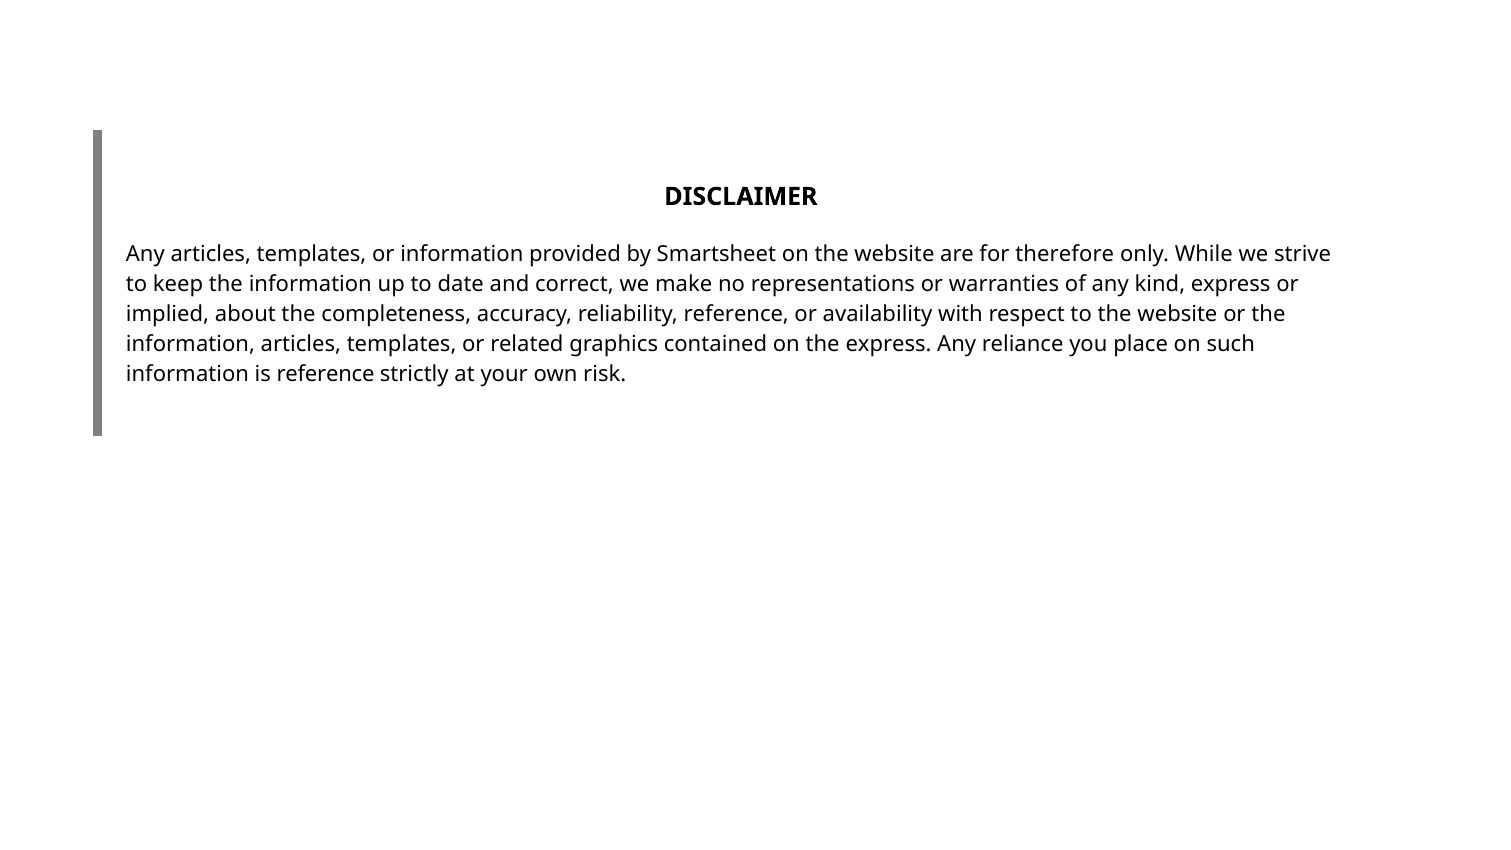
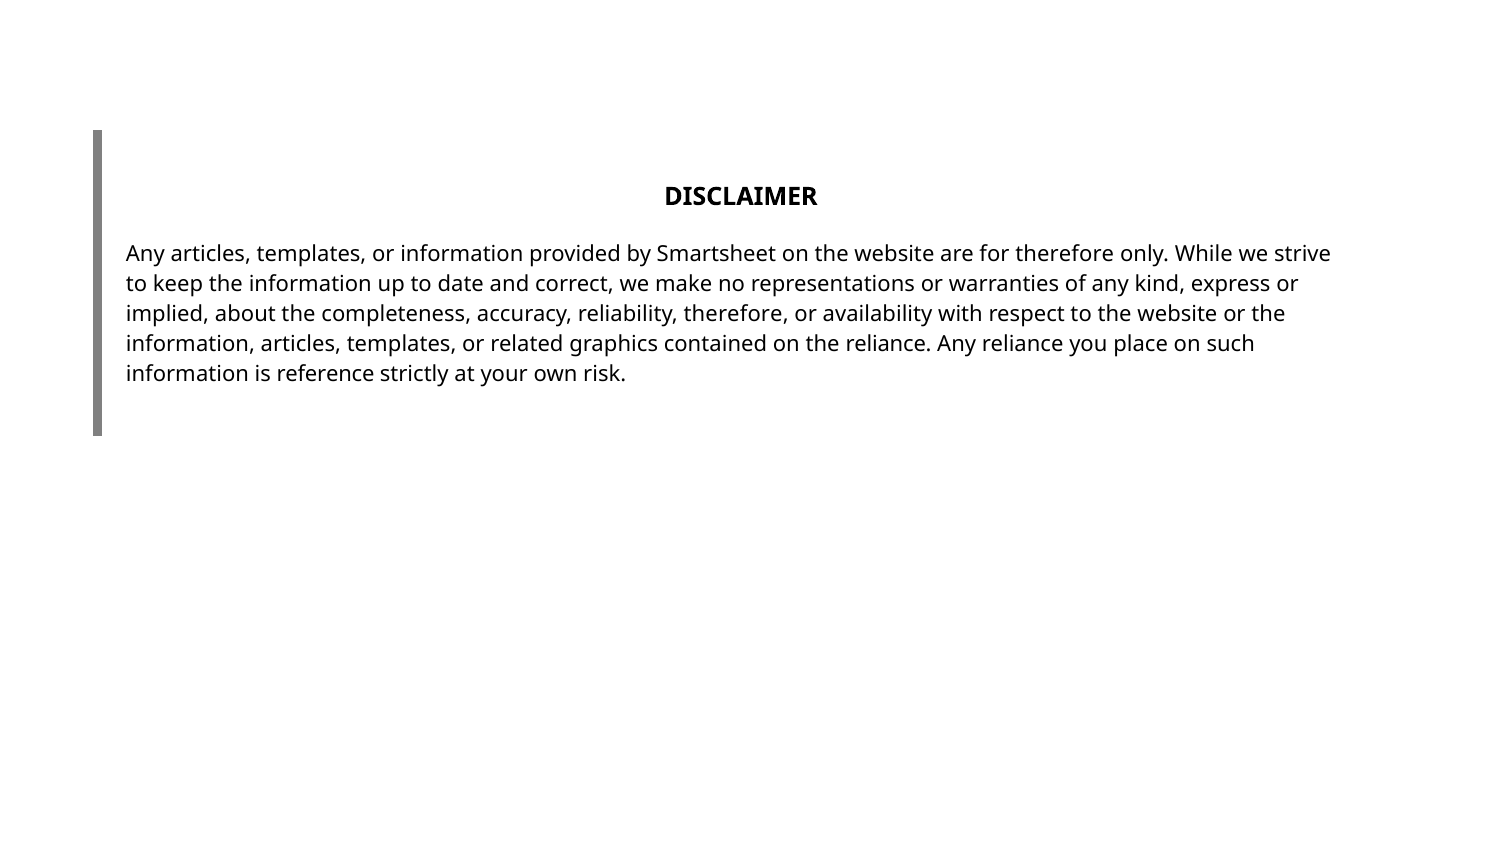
reliability reference: reference -> therefore
the express: express -> reliance
